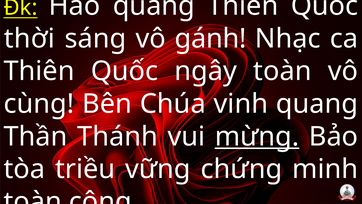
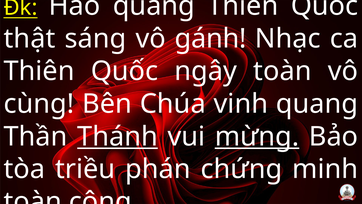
thời: thời -> thật
Thánh underline: none -> present
vững: vững -> phán
